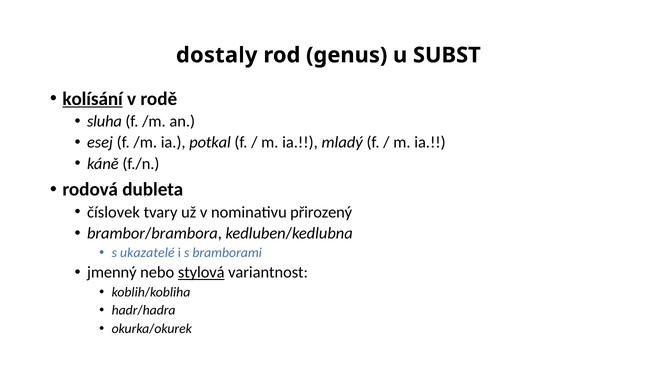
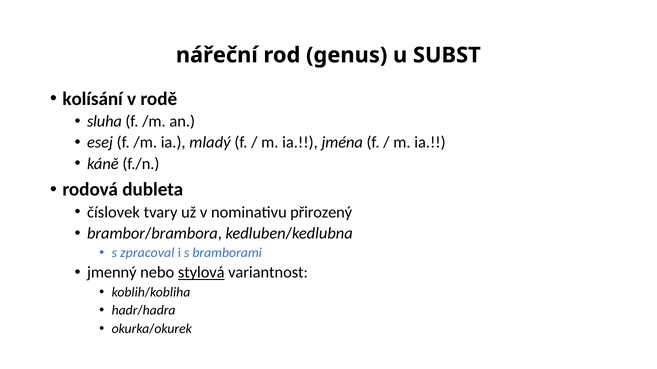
dostaly: dostaly -> nářeční
kolísání underline: present -> none
potkal: potkal -> mladý
mladý: mladý -> jména
ukazatelé: ukazatelé -> zpracoval
